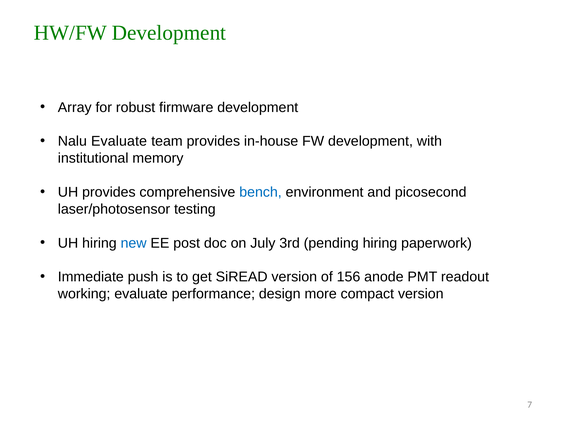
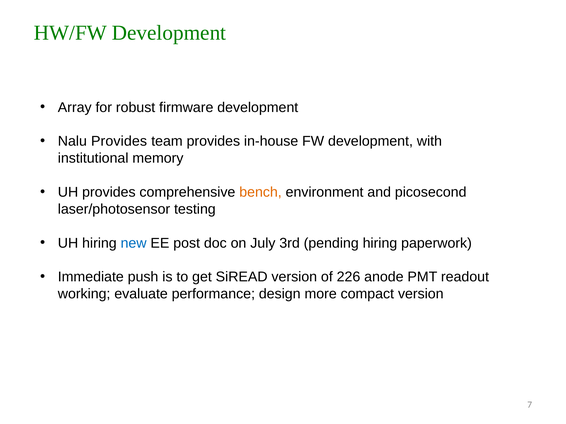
Nalu Evaluate: Evaluate -> Provides
bench colour: blue -> orange
156: 156 -> 226
